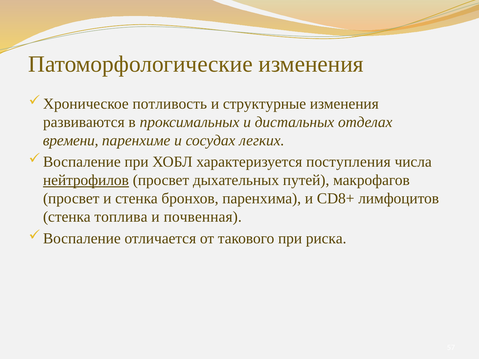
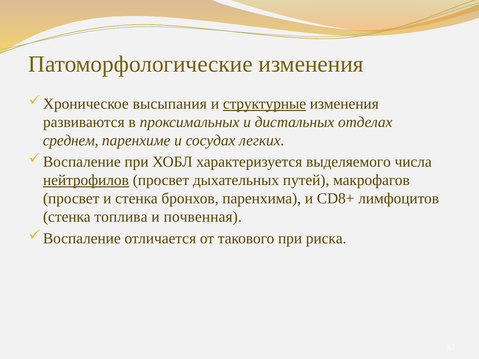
потливость: потливость -> высыпания
структурные underline: none -> present
времени: времени -> среднем
поступления: поступления -> выделяемого
